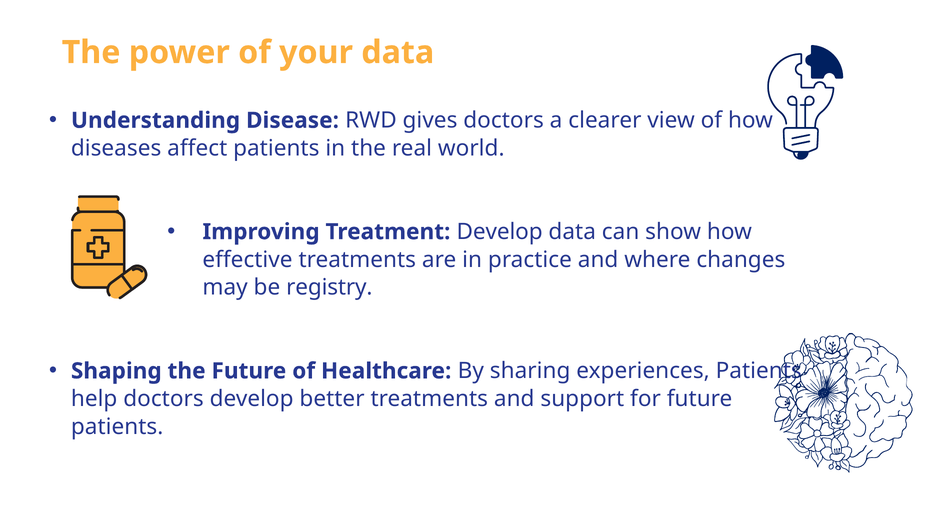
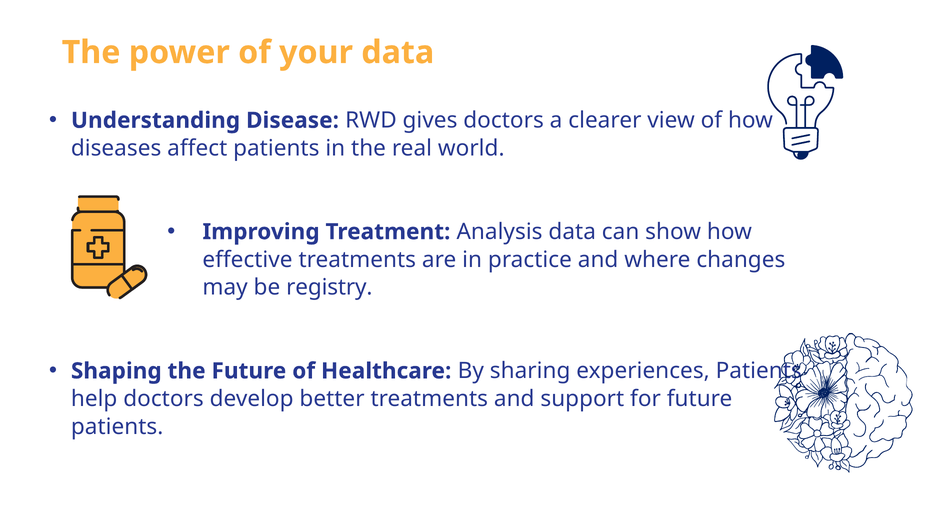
Treatment Develop: Develop -> Analysis
